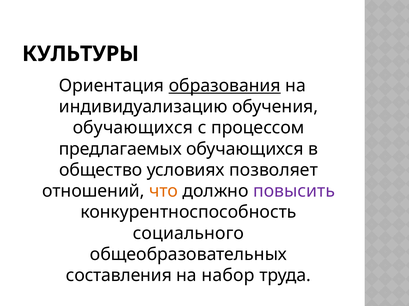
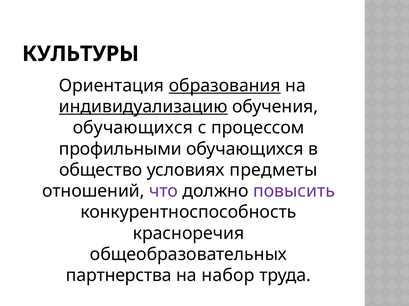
индивидуализацию underline: none -> present
предлагаемых: предлагаемых -> профильными
позволяет: позволяет -> предметы
что colour: orange -> purple
социального: социального -> красноречия
составления: составления -> партнерства
